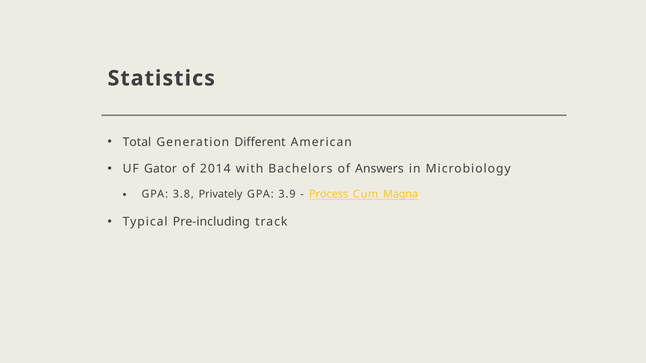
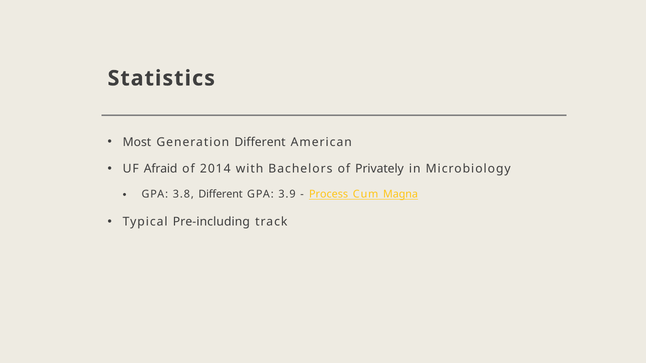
Total: Total -> Most
Gator: Gator -> Afraid
Answers: Answers -> Privately
3.8 Privately: Privately -> Different
